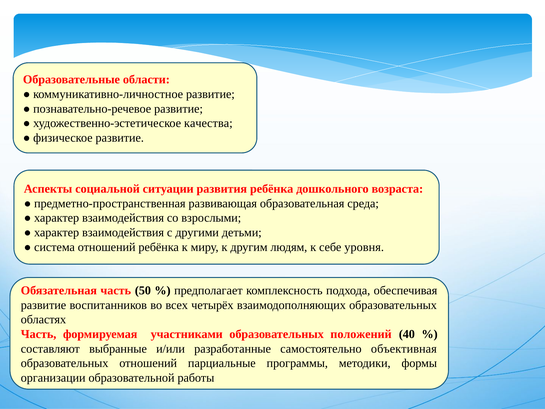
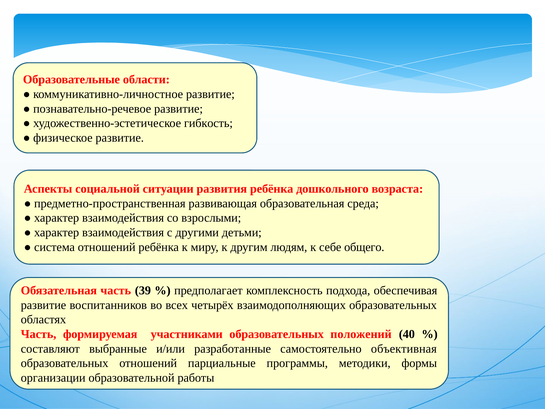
качества: качества -> гибкость
уровня: уровня -> общего
50: 50 -> 39
